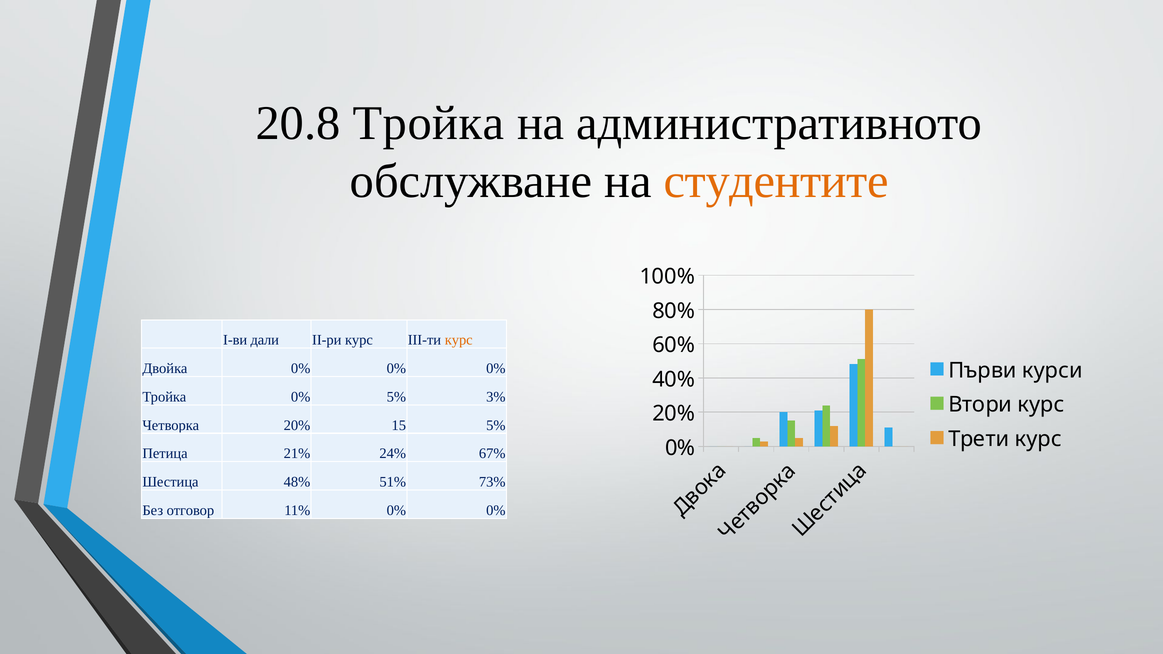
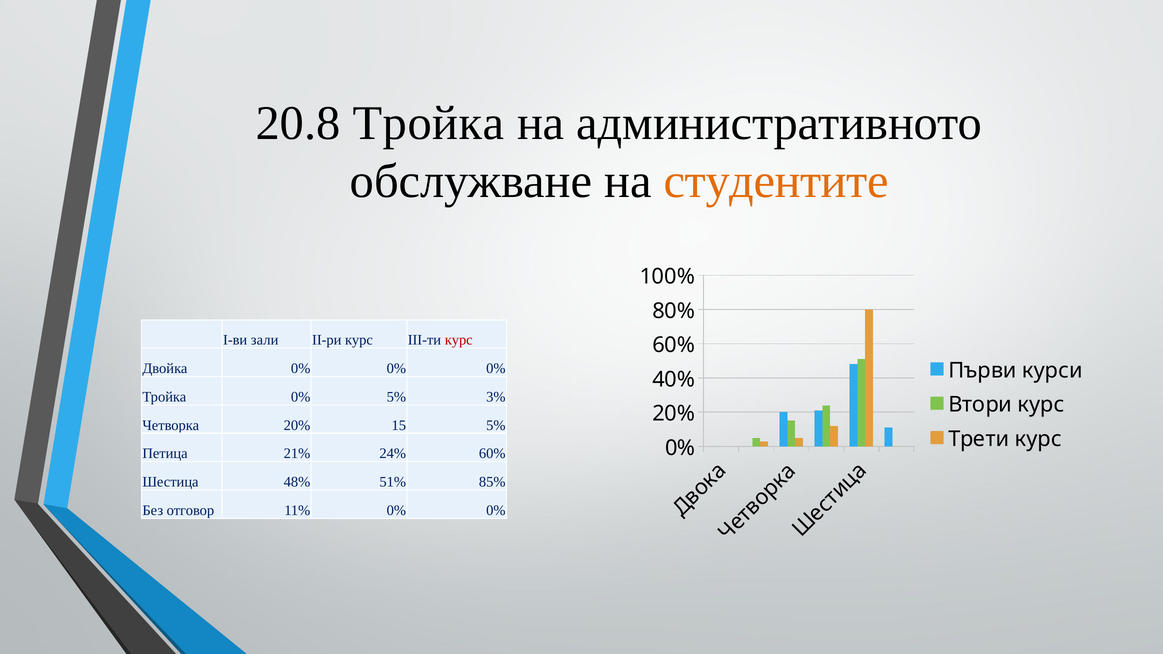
дали: дали -> зали
курс at (459, 340) colour: orange -> red
24% 67%: 67% -> 60%
73%: 73% -> 85%
